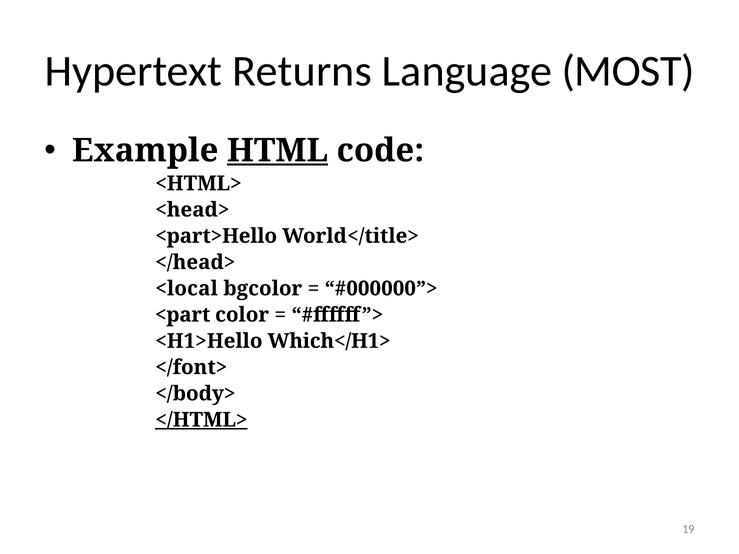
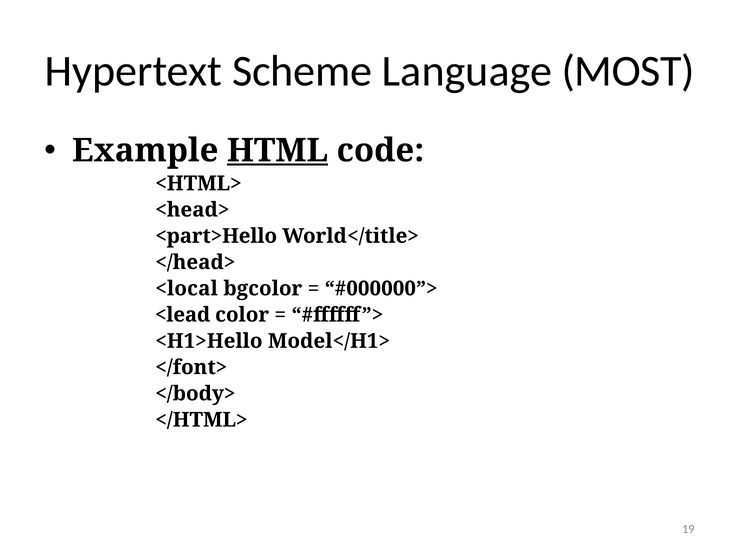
Returns: Returns -> Scheme
<part: <part -> <lead
Which</H1>: Which</H1> -> Model</H1>
</HTML> underline: present -> none
